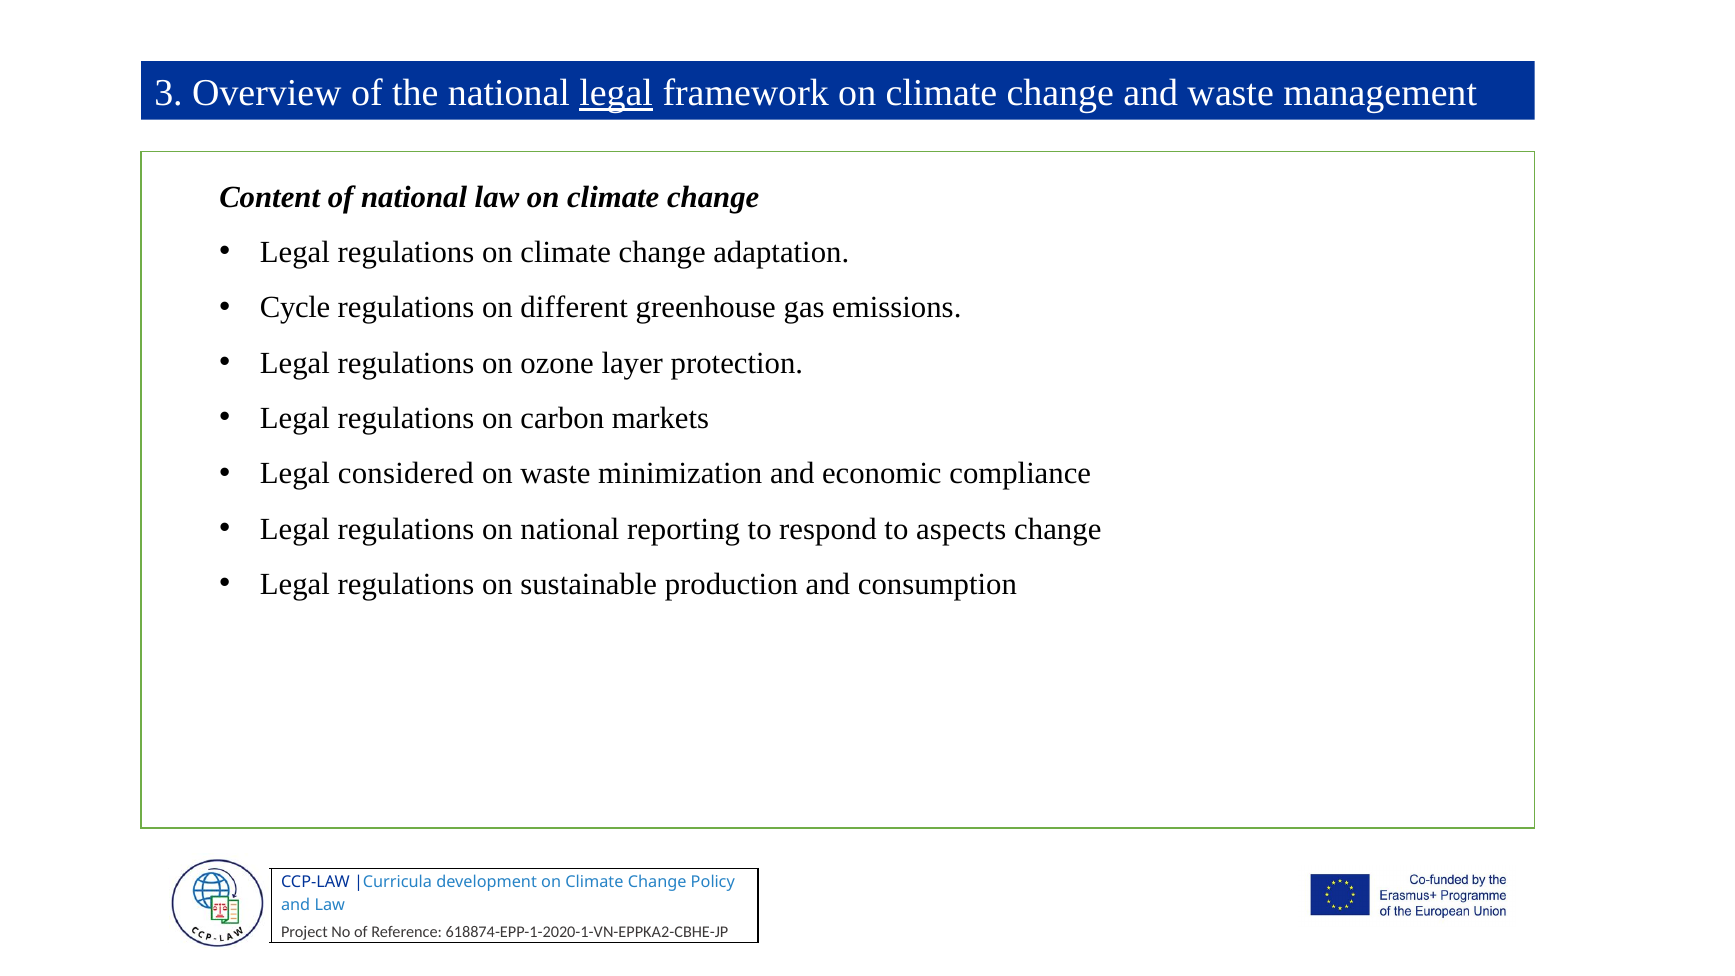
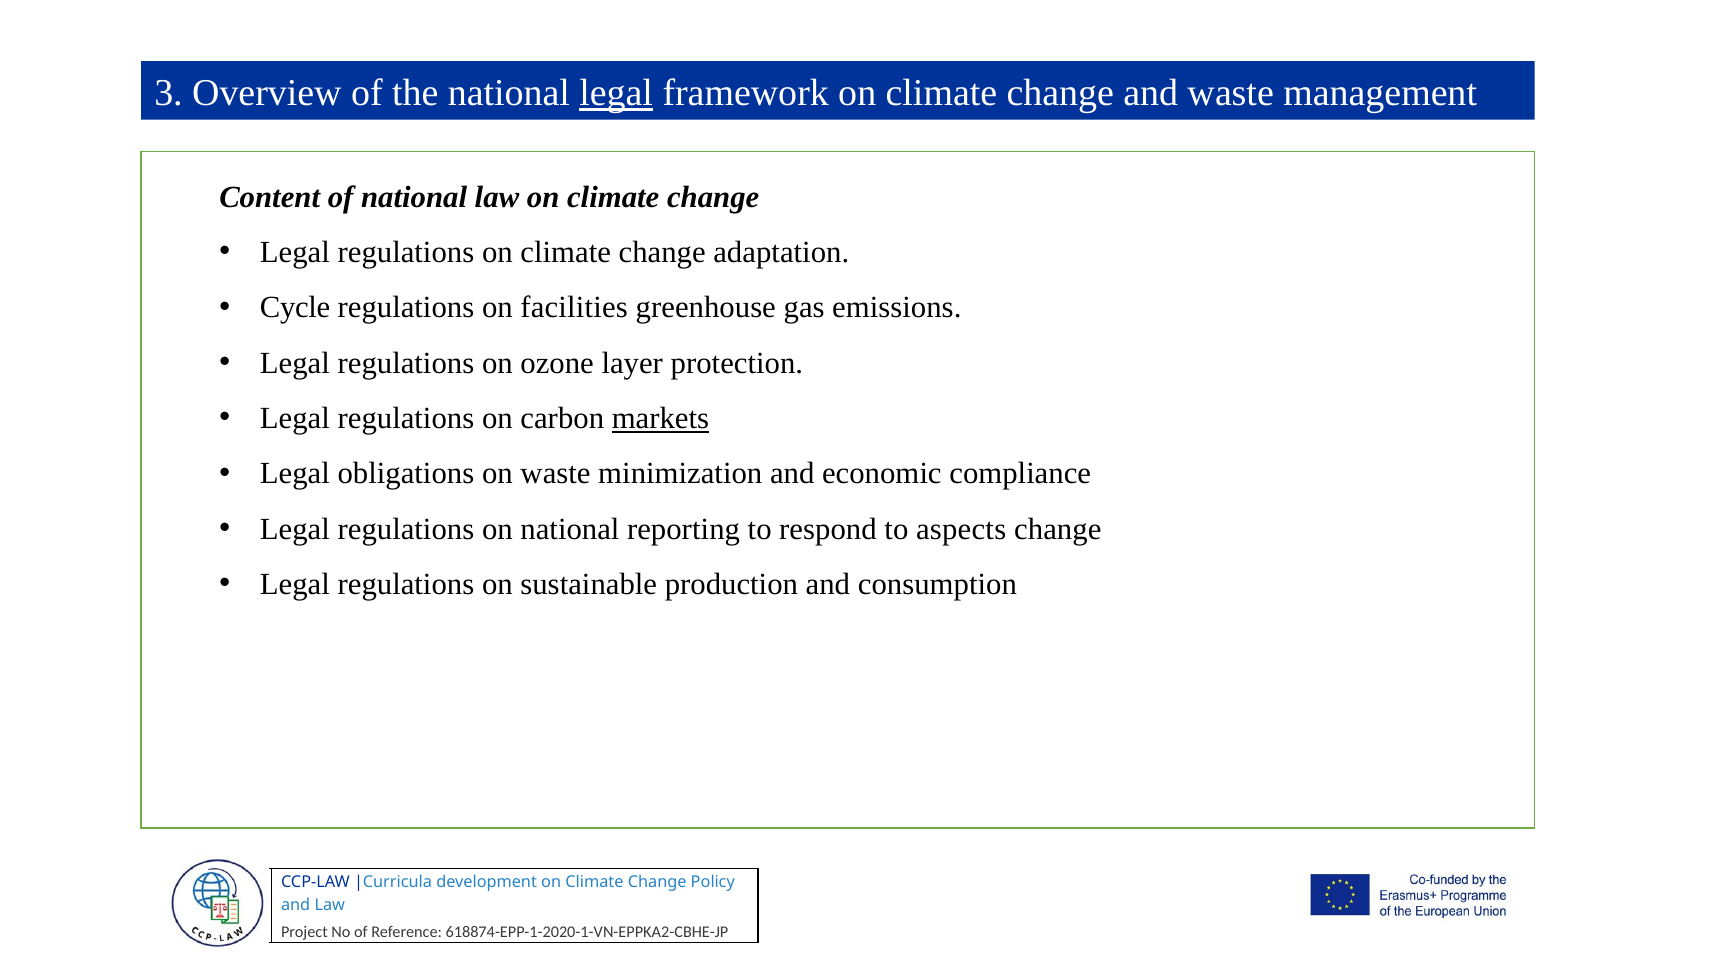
different: different -> facilities
markets underline: none -> present
considered: considered -> obligations
